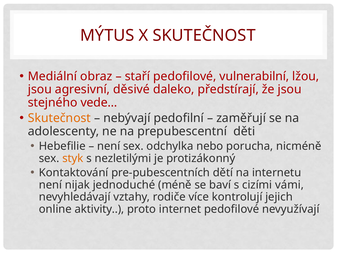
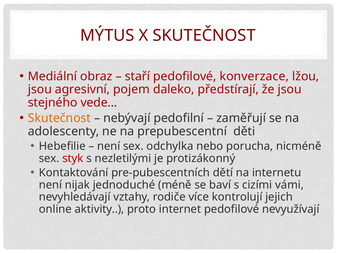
vulnerabilní: vulnerabilní -> konverzace
děsivé: děsivé -> pojem
styk colour: orange -> red
